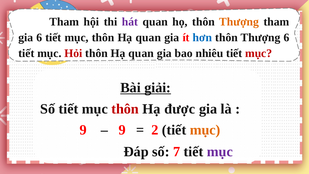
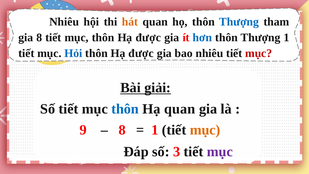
Tham at (64, 22): Tham -> Nhiêu
hát colour: purple -> orange
Thượng at (239, 22) colour: orange -> blue
gia 6: 6 -> 8
mục thôn Hạ quan: quan -> được
Thượng 6: 6 -> 1
Hỏi colour: red -> blue
quan at (141, 53): quan -> được
thôn at (125, 109) colour: red -> blue
Hạ được: được -> quan
9 at (122, 130): 9 -> 8
2 at (155, 130): 2 -> 1
7: 7 -> 3
